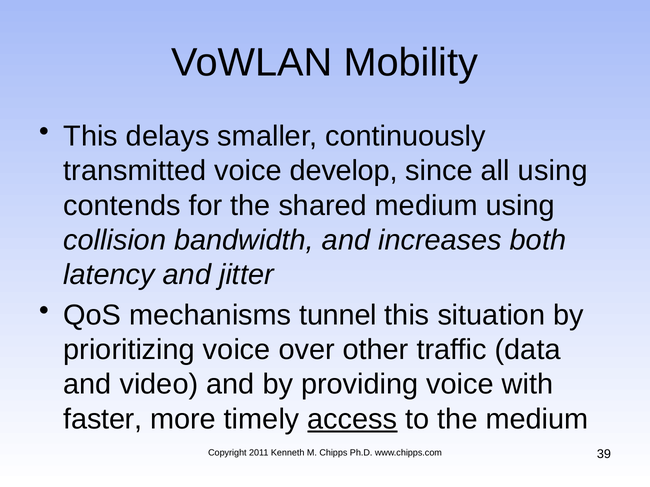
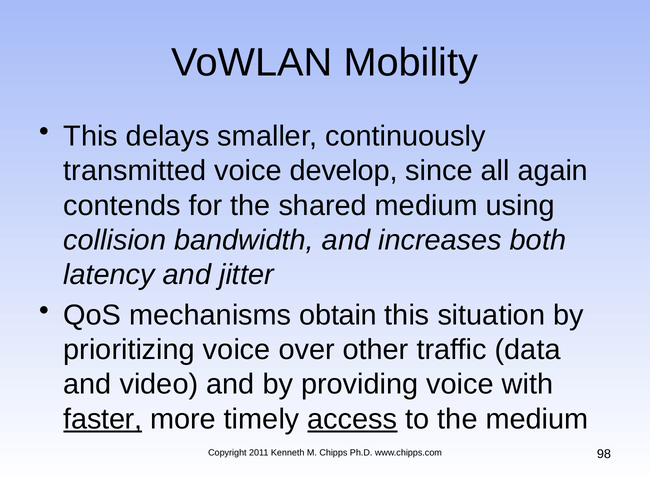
all using: using -> again
tunnel: tunnel -> obtain
faster underline: none -> present
39: 39 -> 98
